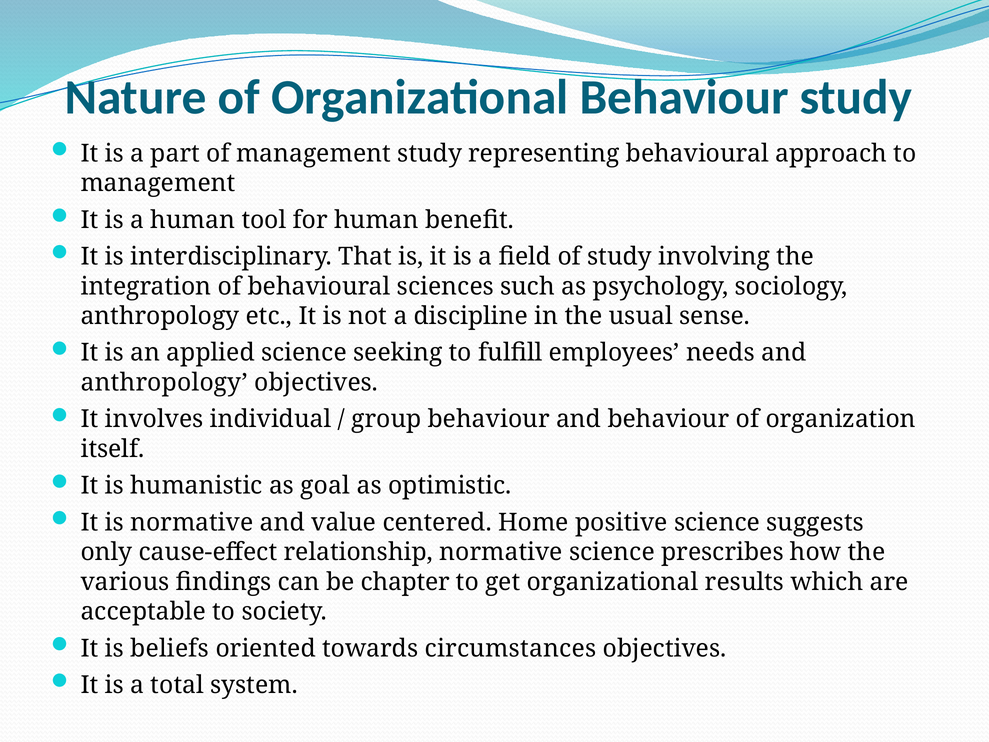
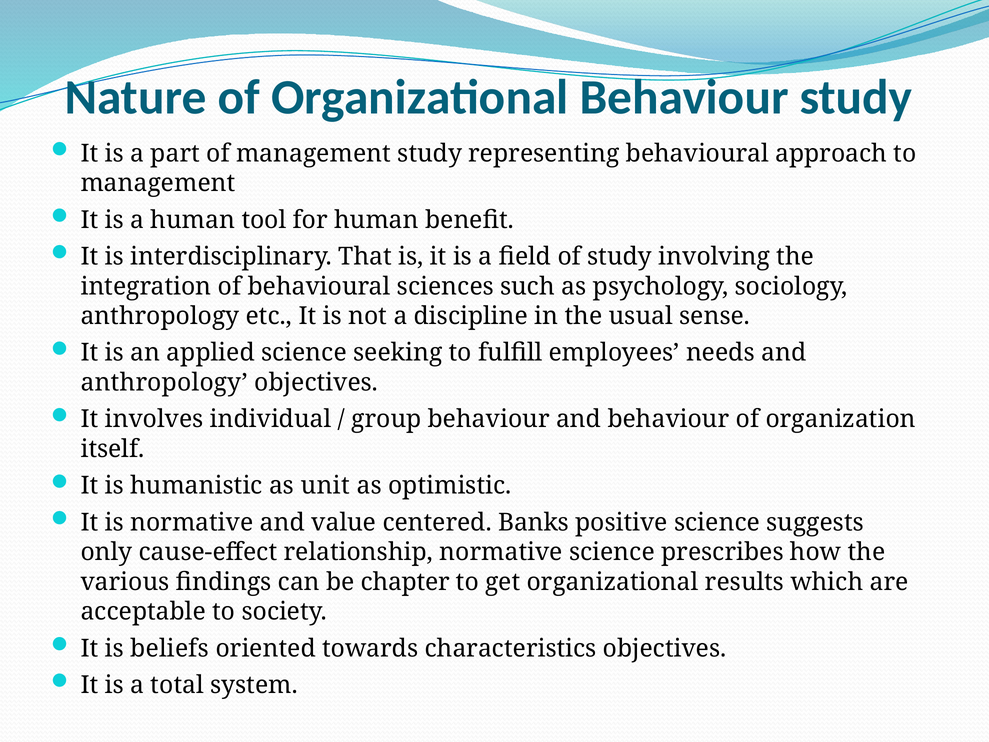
goal: goal -> unit
Home: Home -> Banks
circumstances: circumstances -> characteristics
